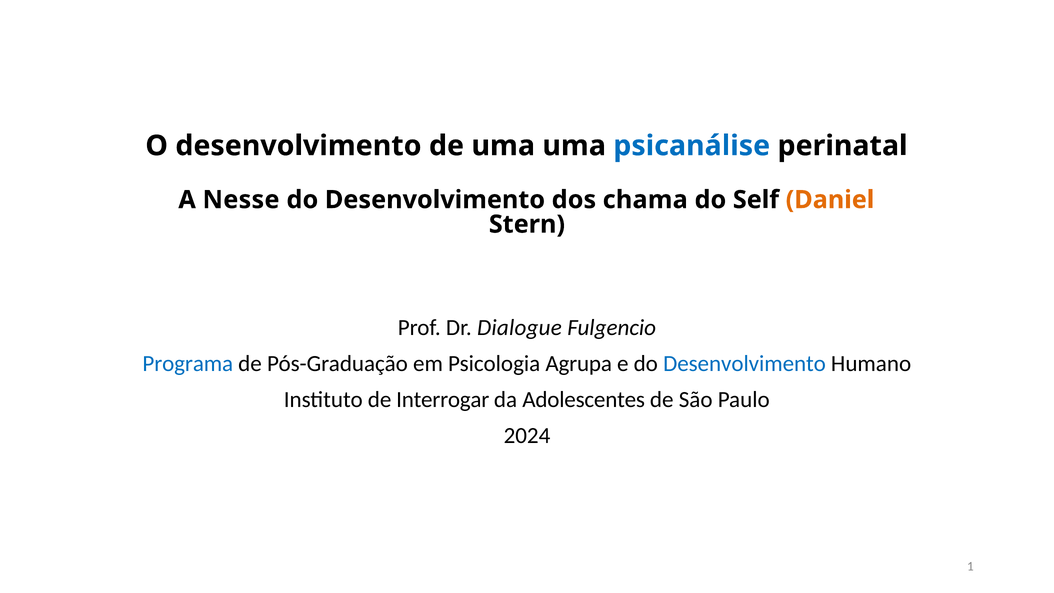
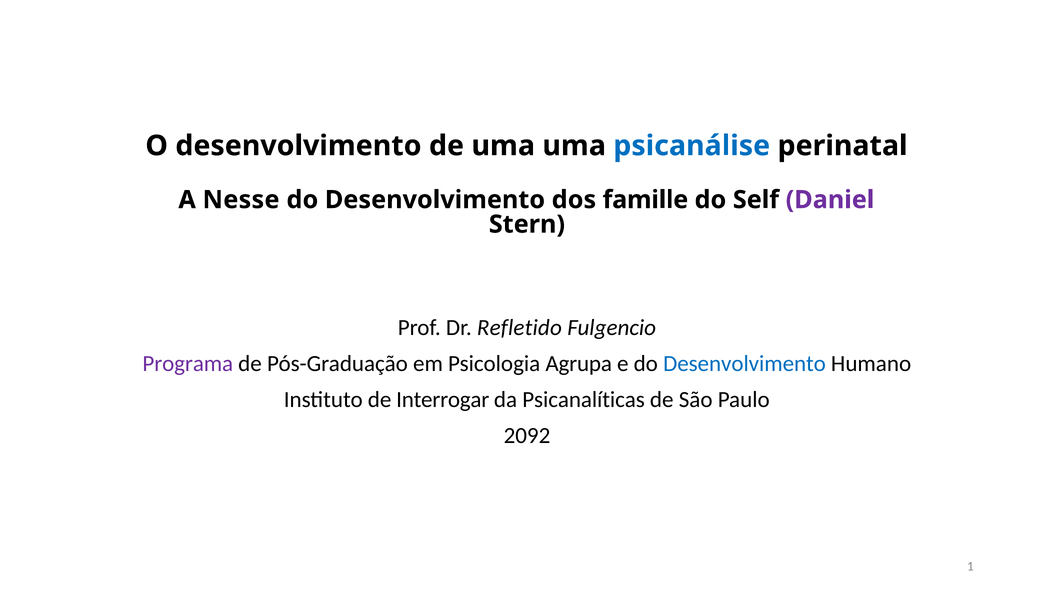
chama: chama -> famille
Daniel colour: orange -> purple
Dialogue: Dialogue -> Refletido
Programa colour: blue -> purple
Adolescentes: Adolescentes -> Psicanalíticas
2024: 2024 -> 2092
